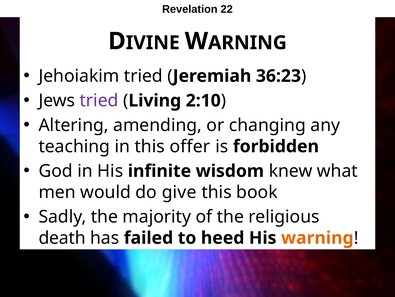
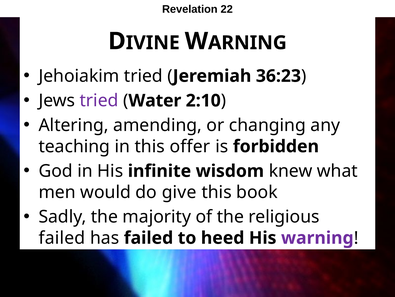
Living: Living -> Water
death at (62, 237): death -> failed
warning colour: orange -> purple
